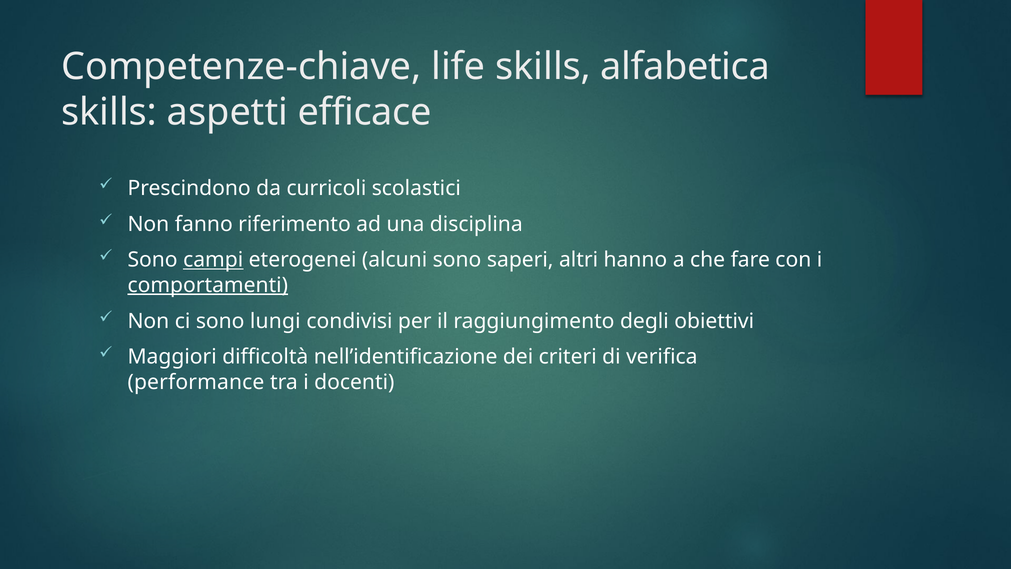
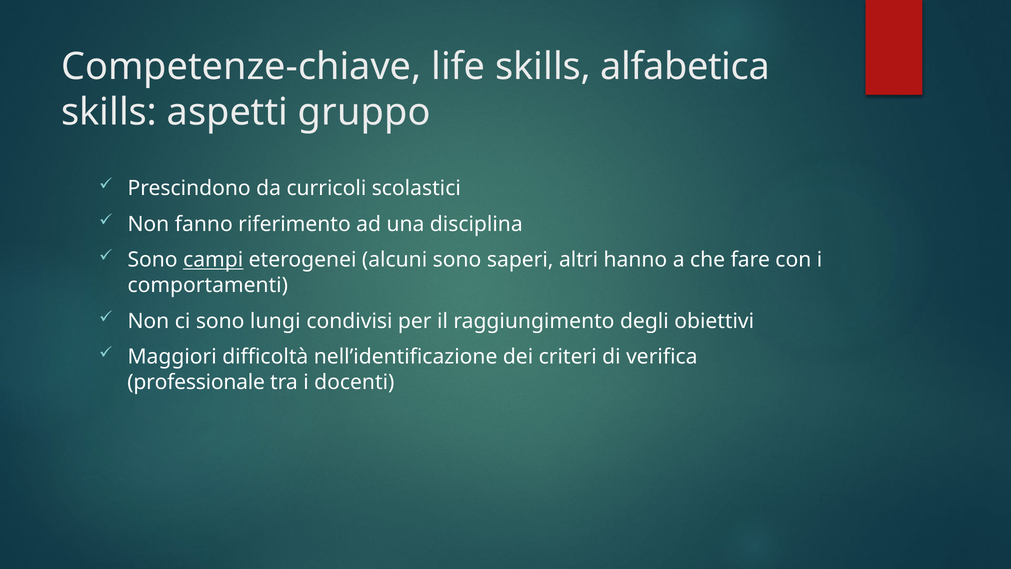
efficace: efficace -> gruppo
comportamenti underline: present -> none
performance: performance -> professionale
